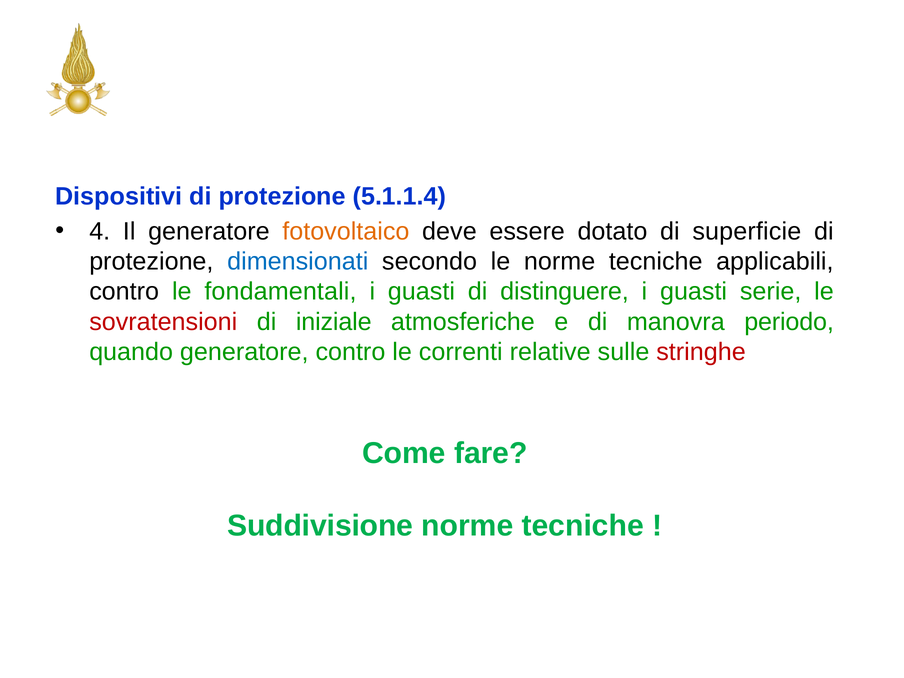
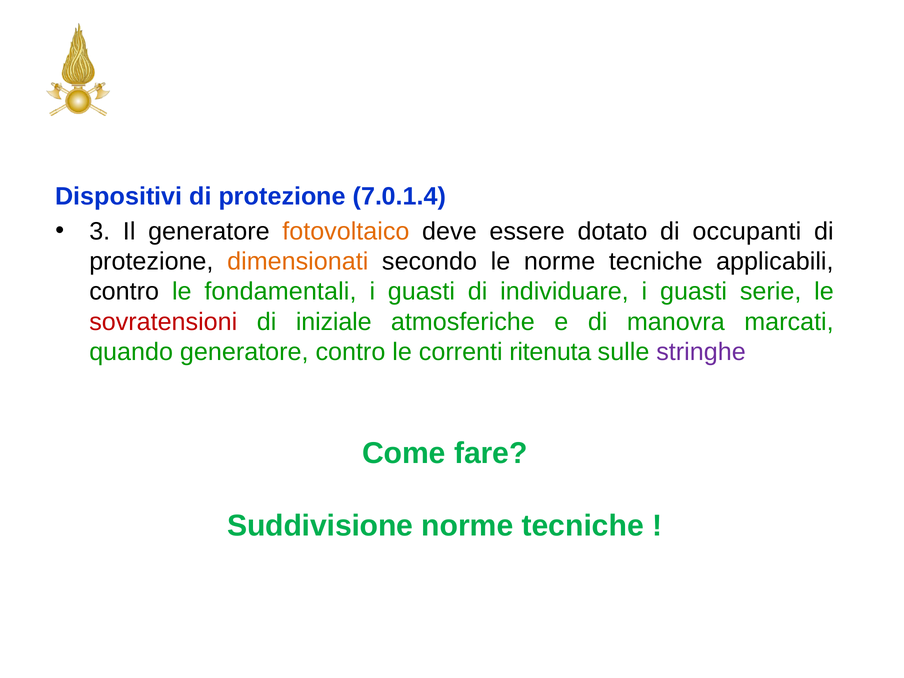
5.1.1.4: 5.1.1.4 -> 7.0.1.4
4: 4 -> 3
superficie: superficie -> occupanti
dimensionati colour: blue -> orange
distinguere: distinguere -> individuare
periodo: periodo -> marcati
relative: relative -> ritenuta
stringhe colour: red -> purple
